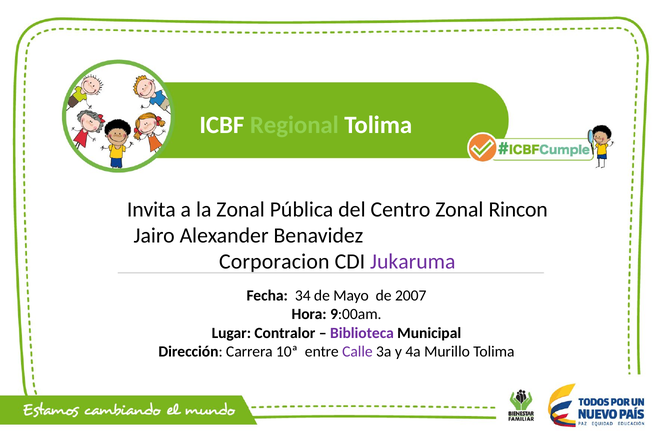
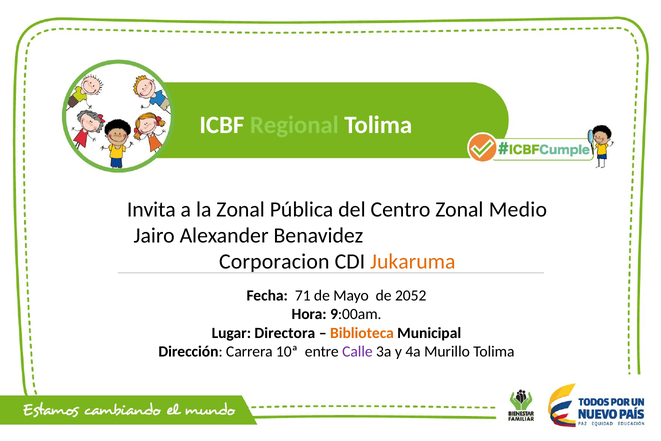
Rincon: Rincon -> Medio
Jukaruma colour: purple -> orange
34: 34 -> 71
2007: 2007 -> 2052
Contralor: Contralor -> Directora
Biblioteca colour: purple -> orange
